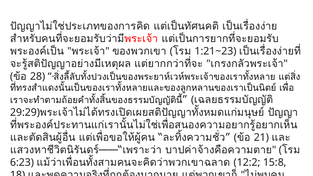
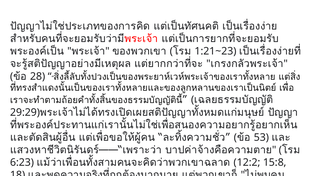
21: 21 -> 53
